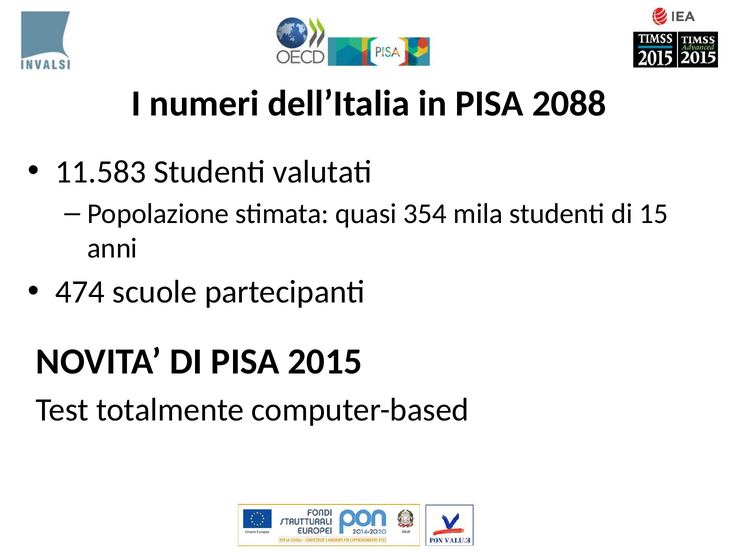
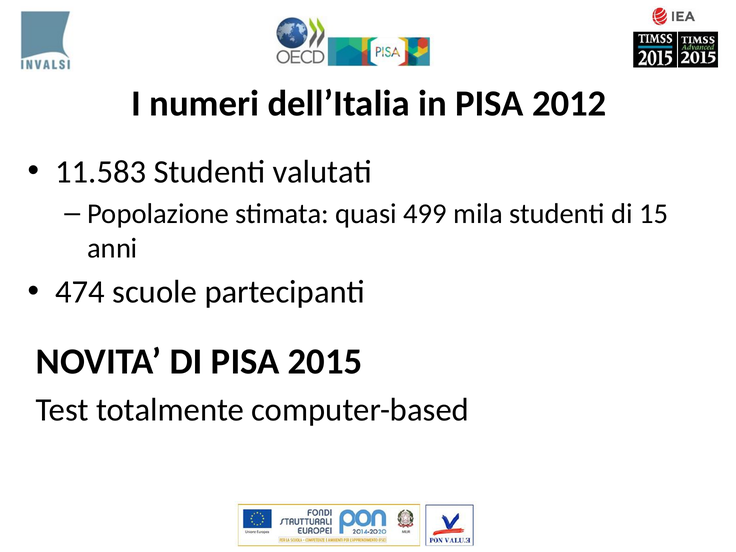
2088: 2088 -> 2012
354: 354 -> 499
